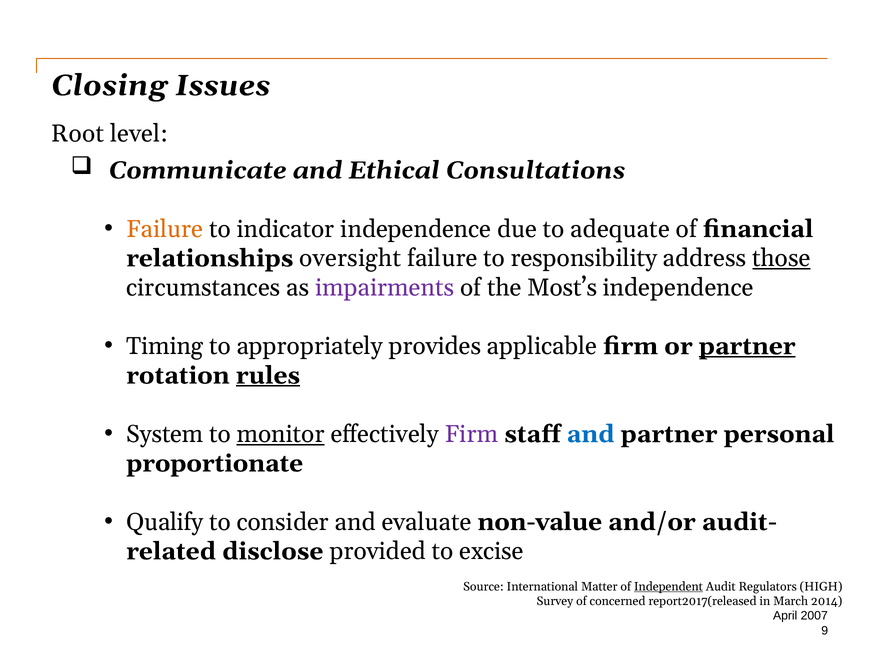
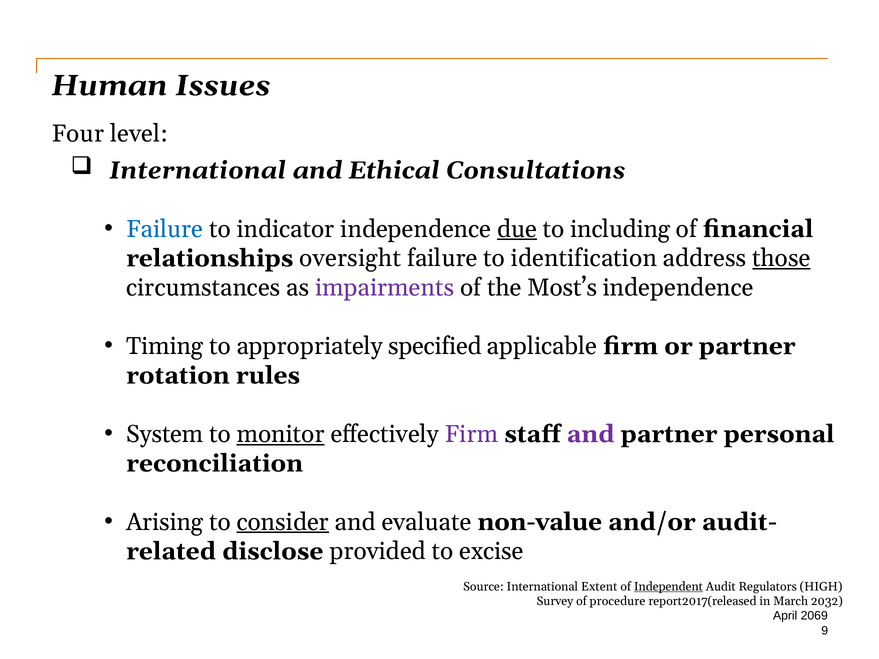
Closing: Closing -> Human
Root: Root -> Four
Communicate at (198, 170): Communicate -> International
Failure at (165, 229) colour: orange -> blue
due underline: none -> present
adequate: adequate -> including
responsibility: responsibility -> identification
provides: provides -> specified
partner at (747, 346) underline: present -> none
rules underline: present -> none
and at (591, 434) colour: blue -> purple
proportionate: proportionate -> reconciliation
Qualify: Qualify -> Arising
consider underline: none -> present
Matter: Matter -> Extent
concerned: concerned -> procedure
2014: 2014 -> 2032
2007: 2007 -> 2069
